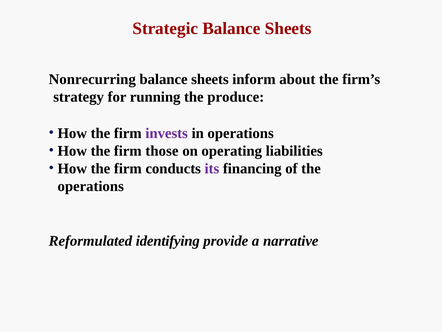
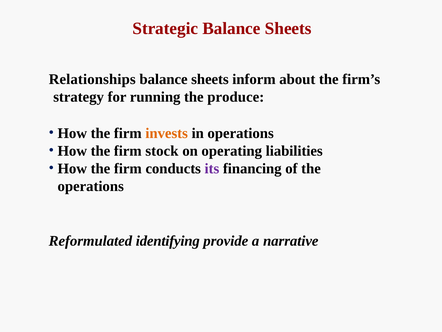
Nonrecurring: Nonrecurring -> Relationships
invests colour: purple -> orange
those: those -> stock
